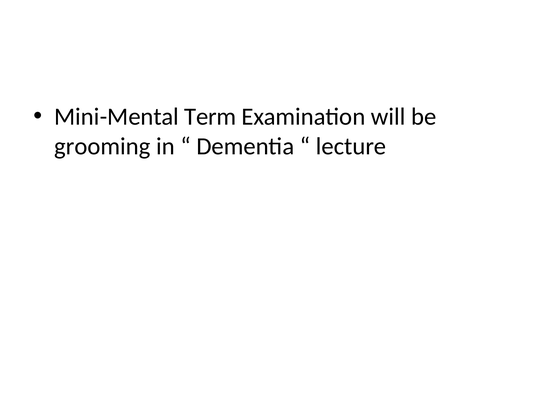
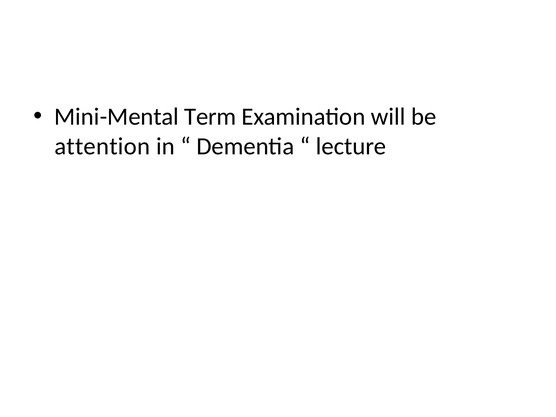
grooming: grooming -> attention
